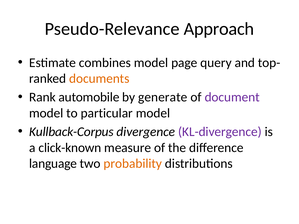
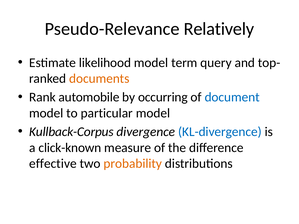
Approach: Approach -> Relatively
combines: combines -> likelihood
page: page -> term
generate: generate -> occurring
document colour: purple -> blue
KL-divergence colour: purple -> blue
language: language -> effective
